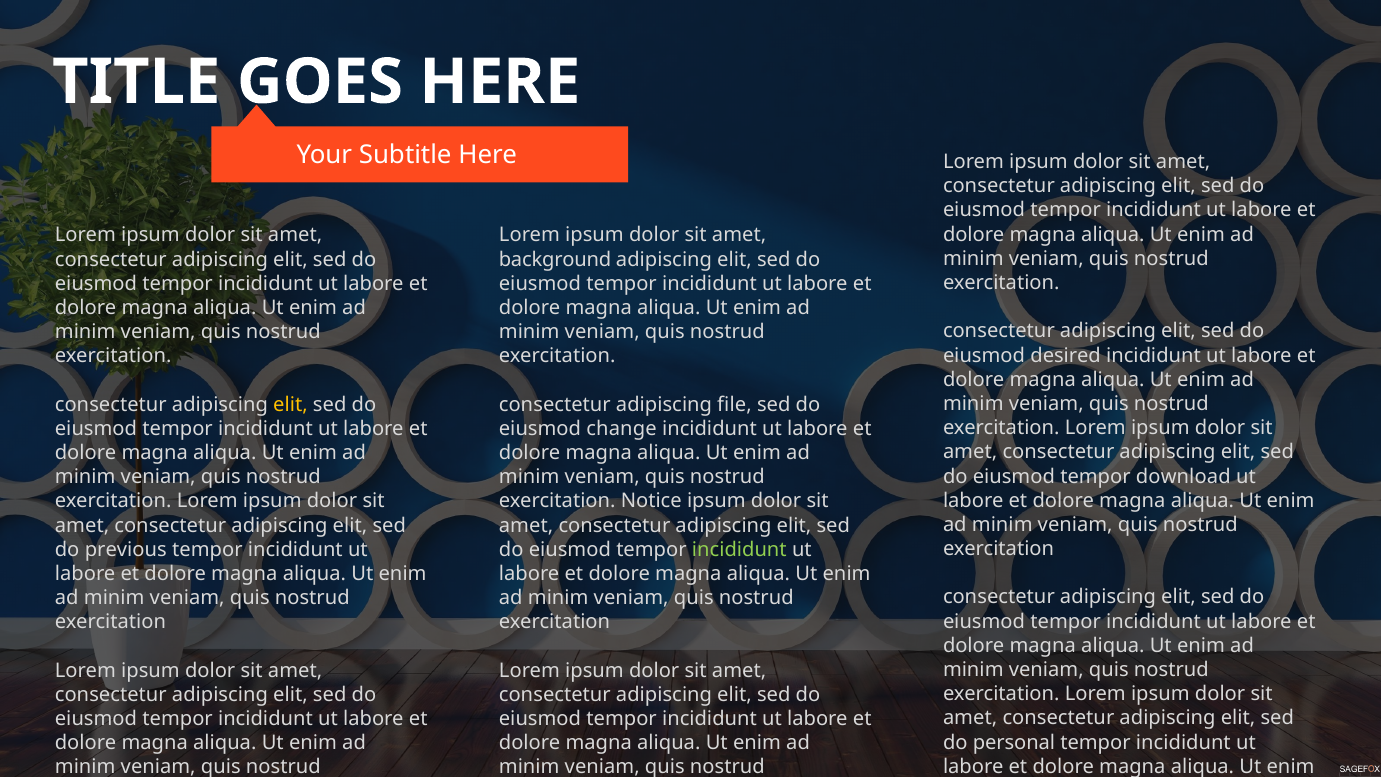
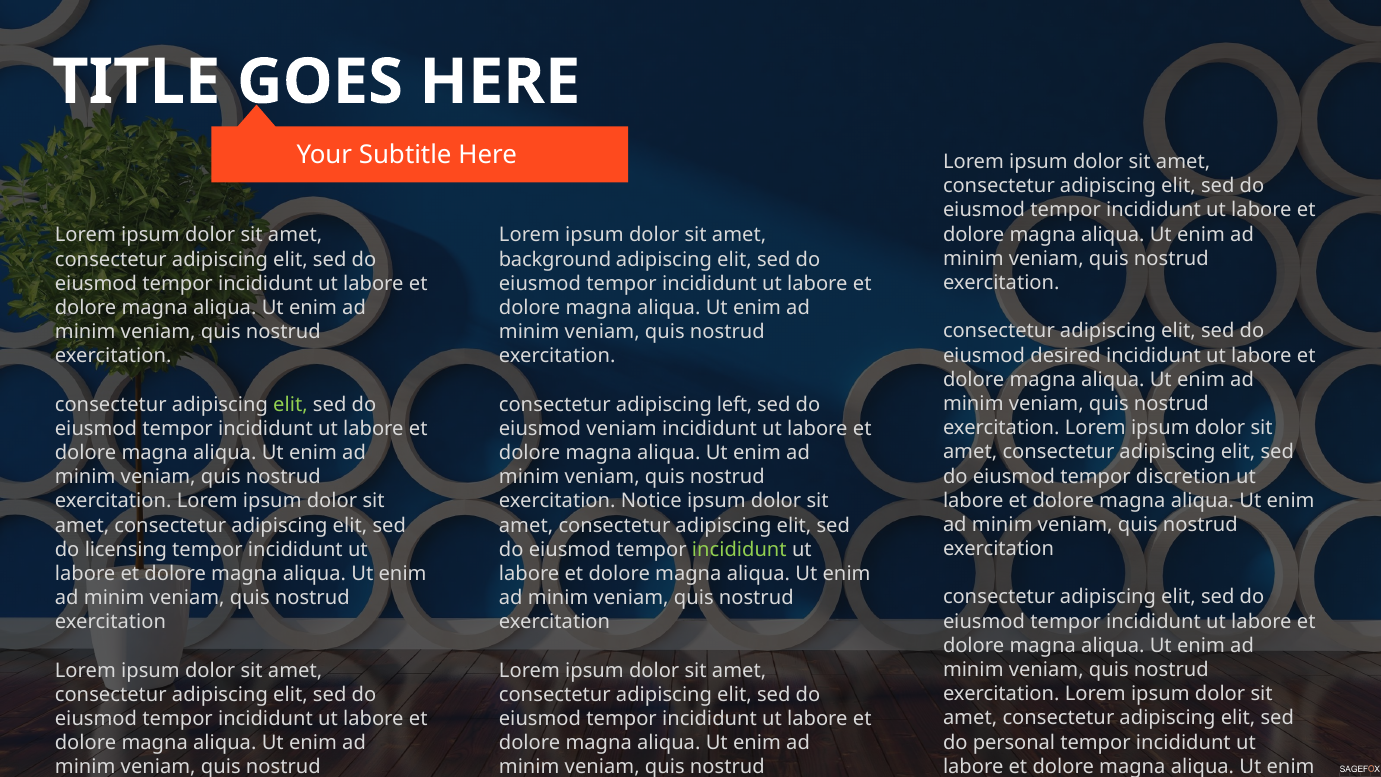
elit at (290, 404) colour: yellow -> light green
file: file -> left
eiusmod change: change -> veniam
download: download -> discretion
previous: previous -> licensing
